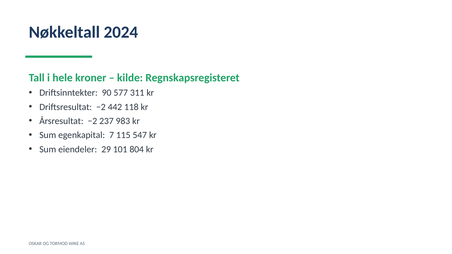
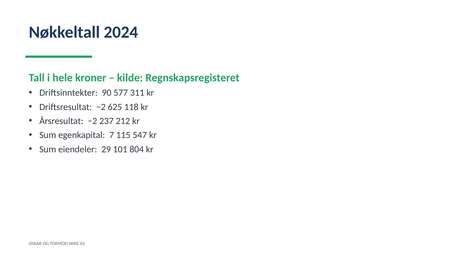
442: 442 -> 625
983: 983 -> 212
